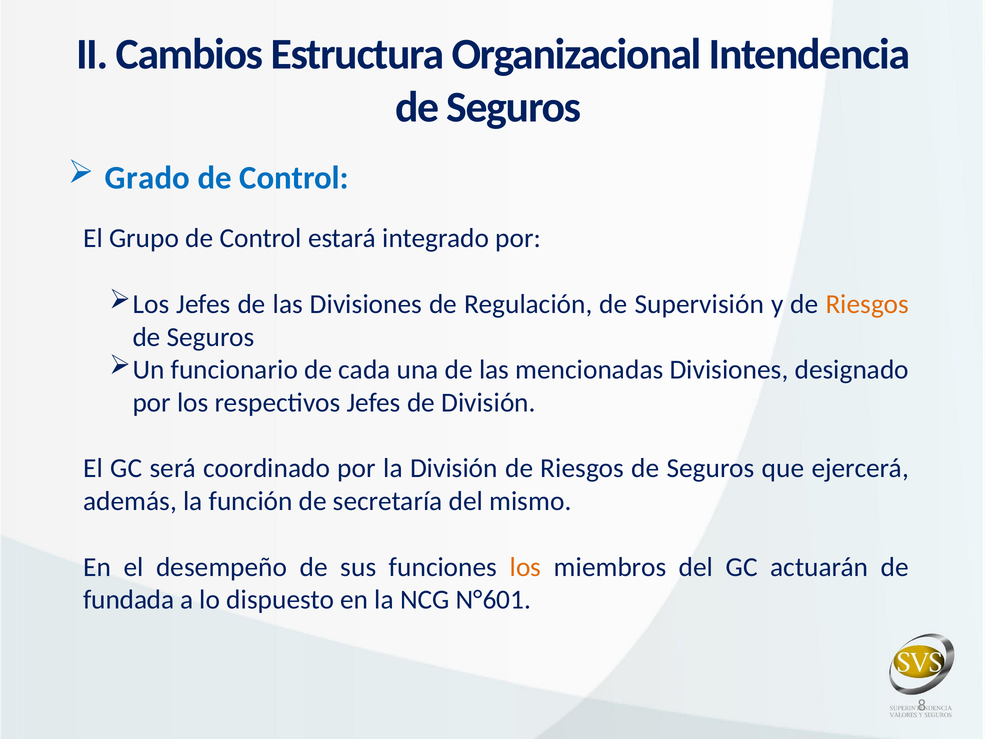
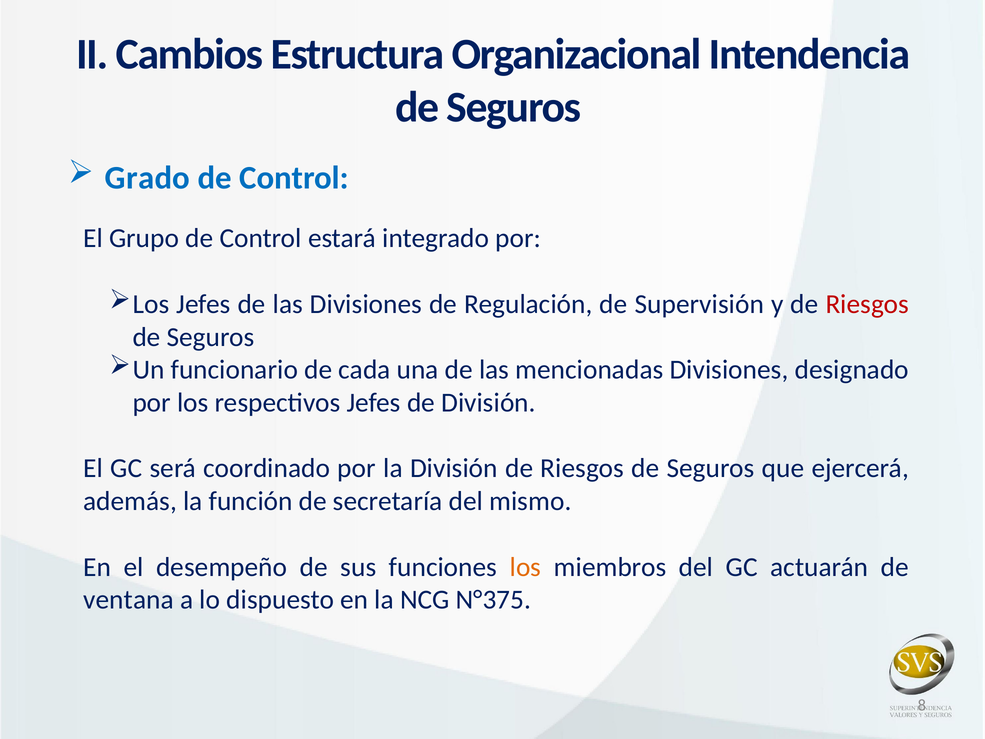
Riesgos at (867, 304) colour: orange -> red
fundada: fundada -> ventana
N°601: N°601 -> N°375
